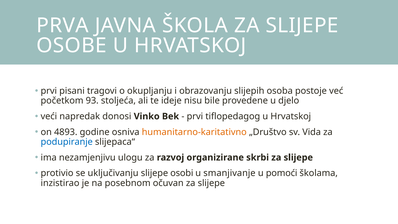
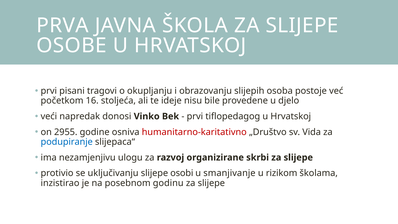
93: 93 -> 16
4893: 4893 -> 2955
humanitarno-karitativno colour: orange -> red
pomoći: pomoći -> rizikom
očuvan: očuvan -> godinu
